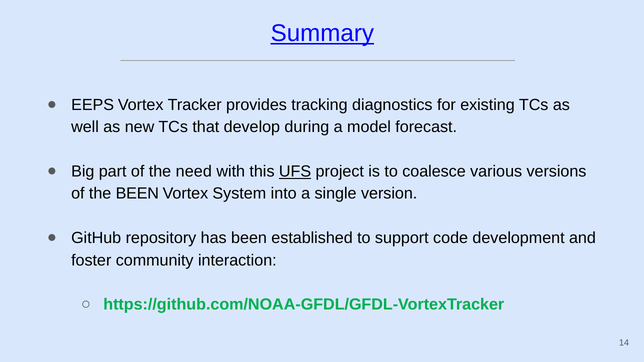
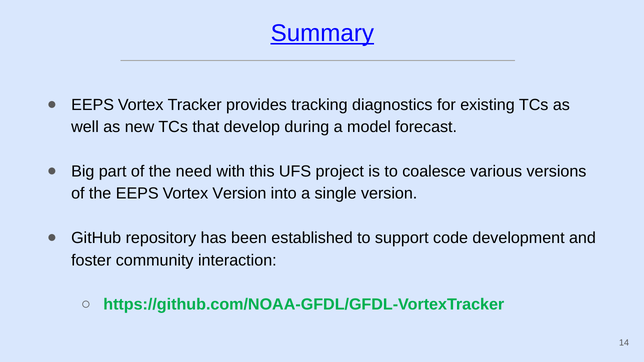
UFS underline: present -> none
the BEEN: BEEN -> EEPS
Vortex System: System -> Version
